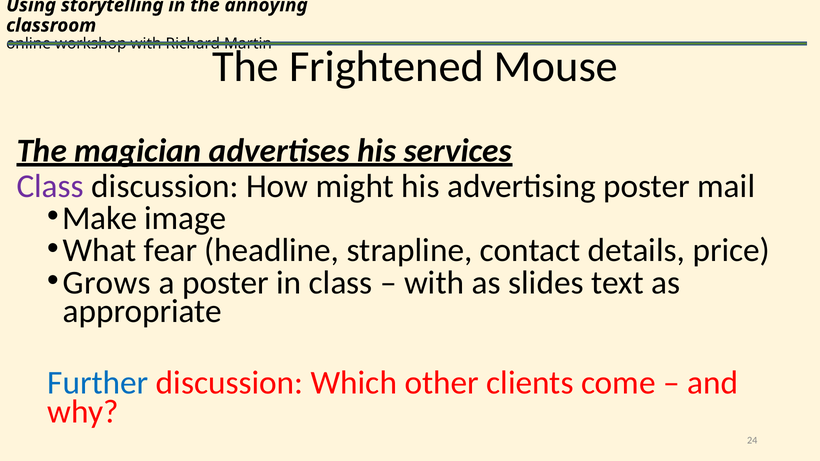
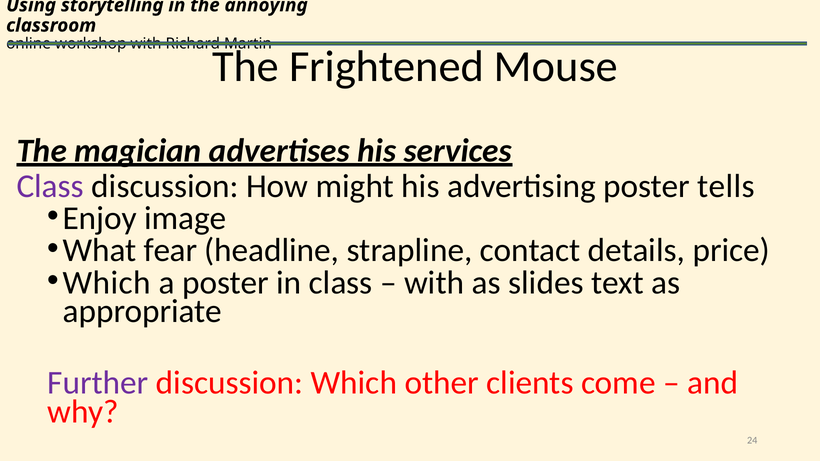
mail: mail -> tells
Make: Make -> Enjoy
Grows at (107, 283): Grows -> Which
Further colour: blue -> purple
